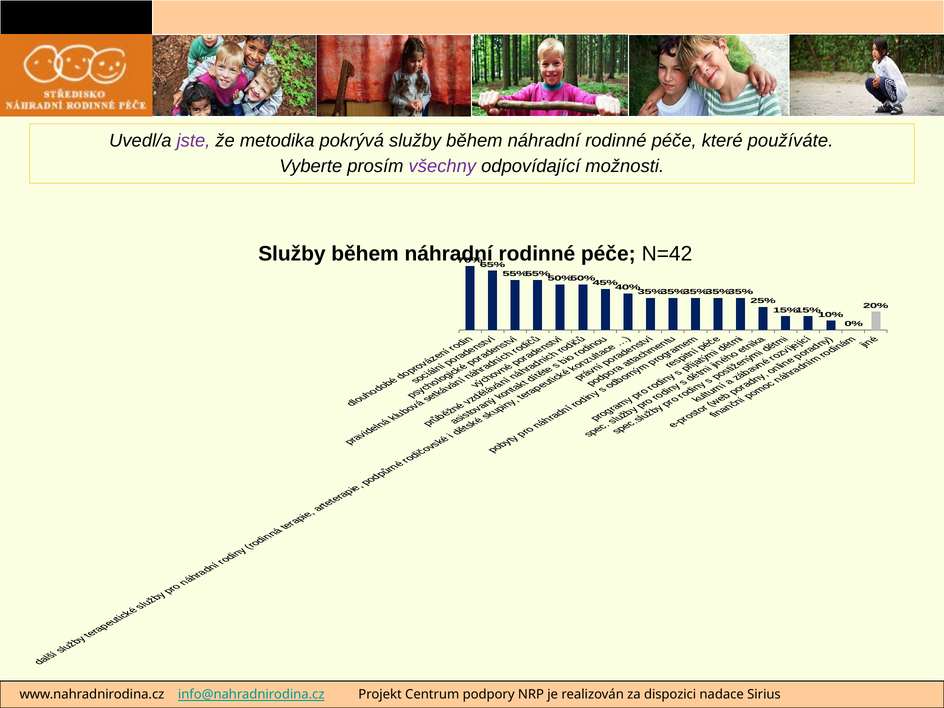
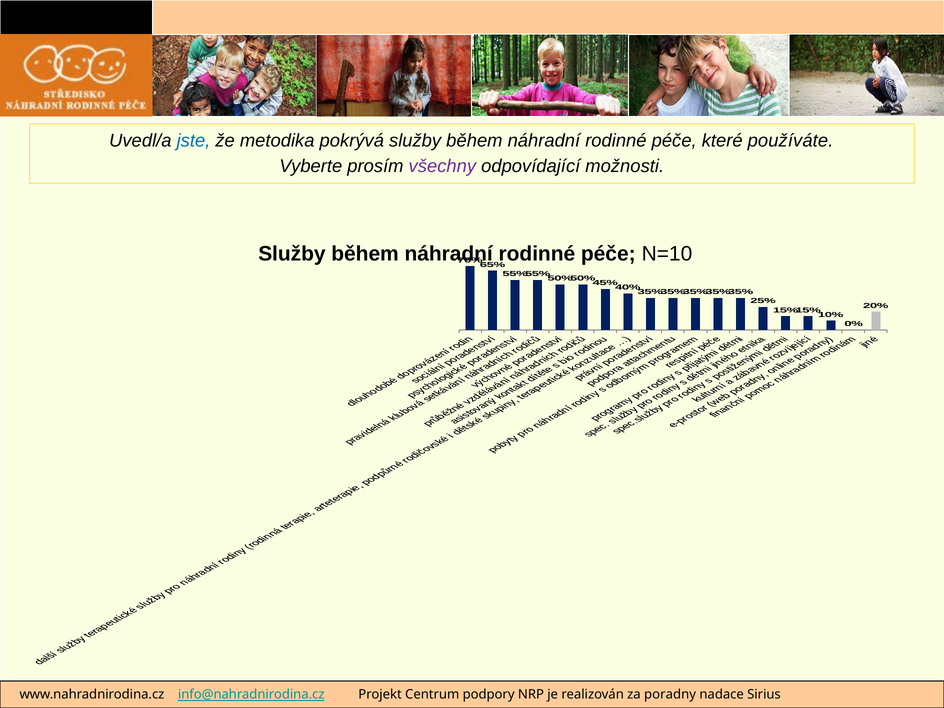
jste colour: purple -> blue
N=42: N=42 -> N=10
dispozici: dispozici -> poradny
